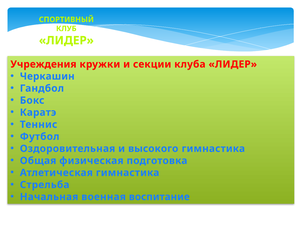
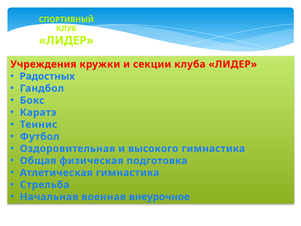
Черкашин: Черкашин -> Радостных
воспитание: воспитание -> внеурочное
